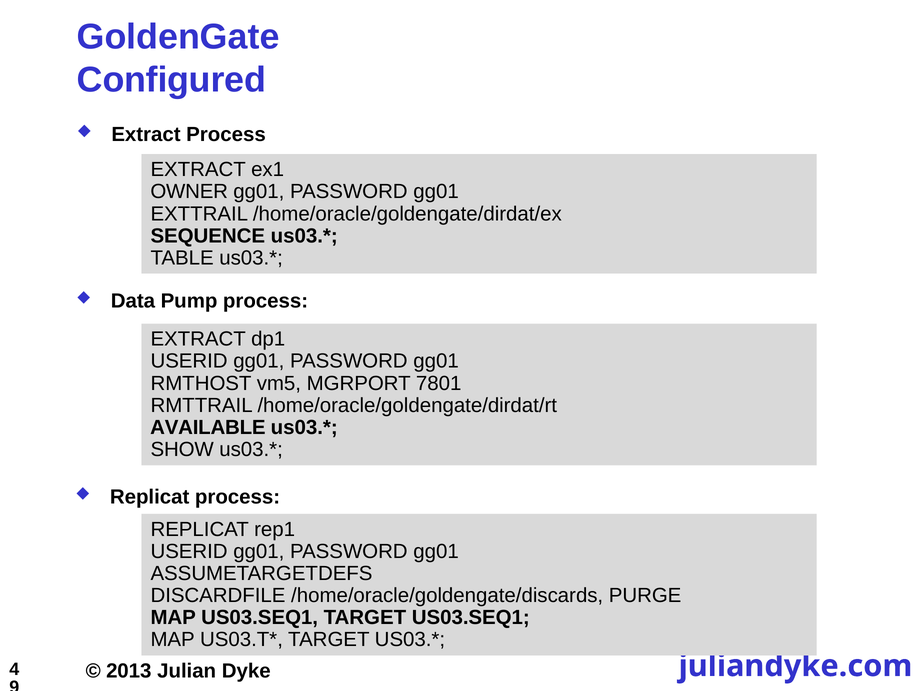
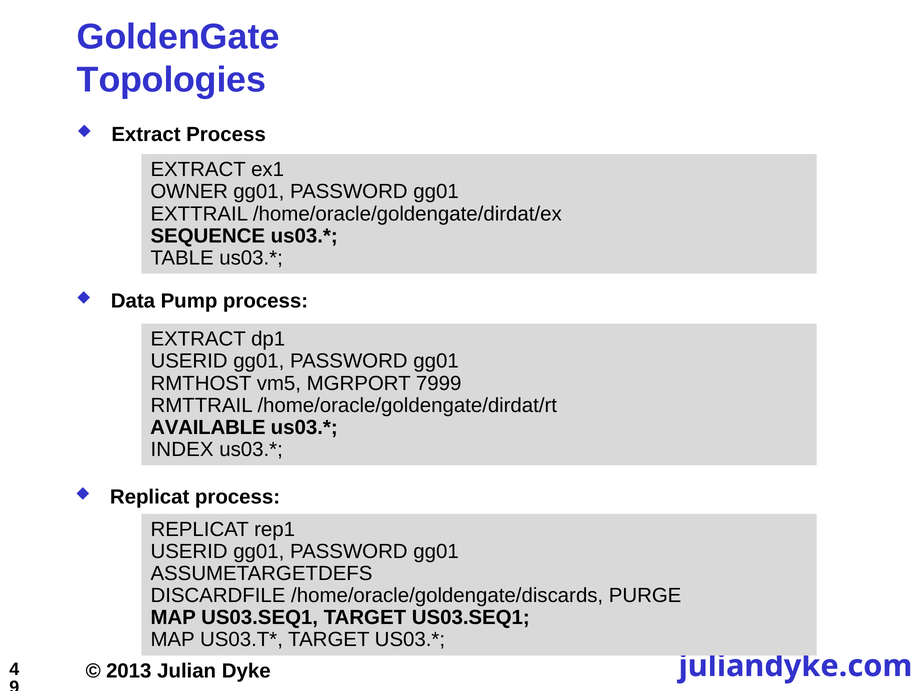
Configured: Configured -> Topologies
7801: 7801 -> 7999
SHOW: SHOW -> INDEX
